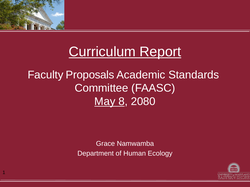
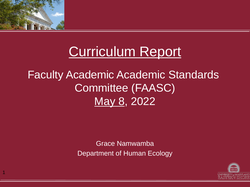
Faculty Proposals: Proposals -> Academic
2080: 2080 -> 2022
